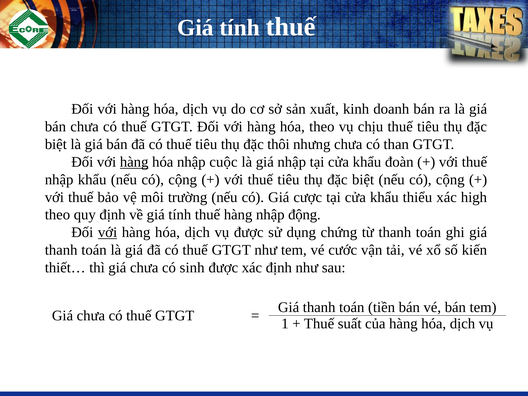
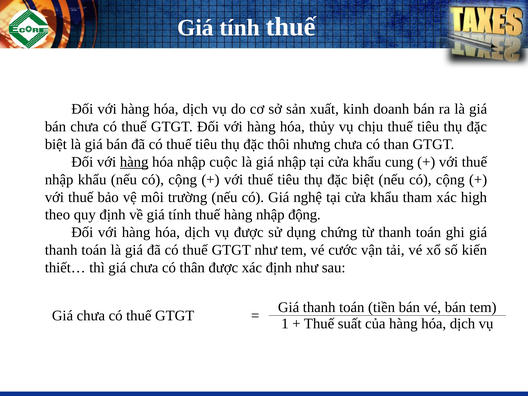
hóa theo: theo -> thủy
đoàn: đoàn -> cung
cược: cược -> nghệ
thiểu: thiểu -> tham
với at (108, 232) underline: present -> none
sinh: sinh -> thân
